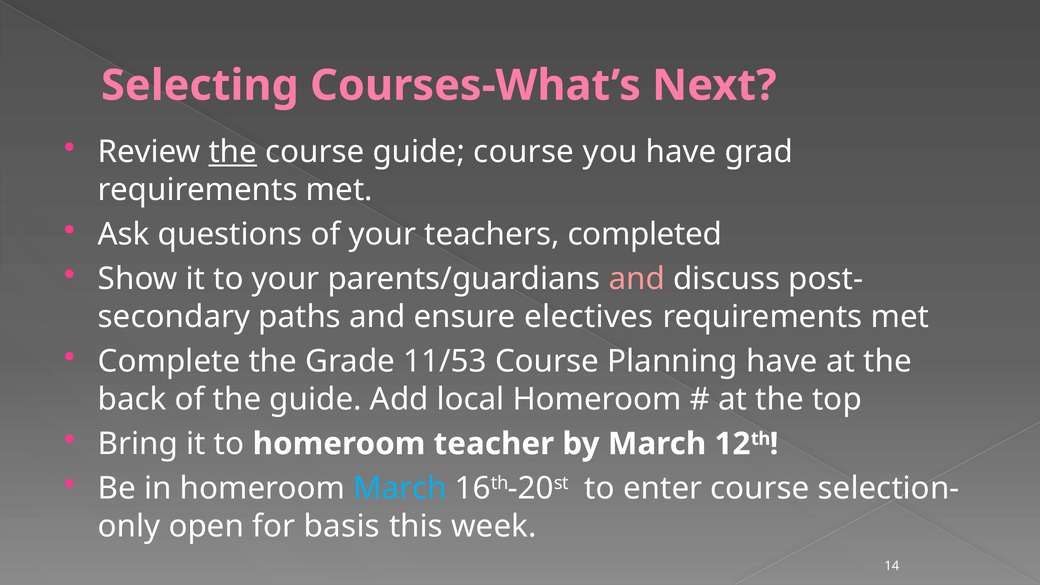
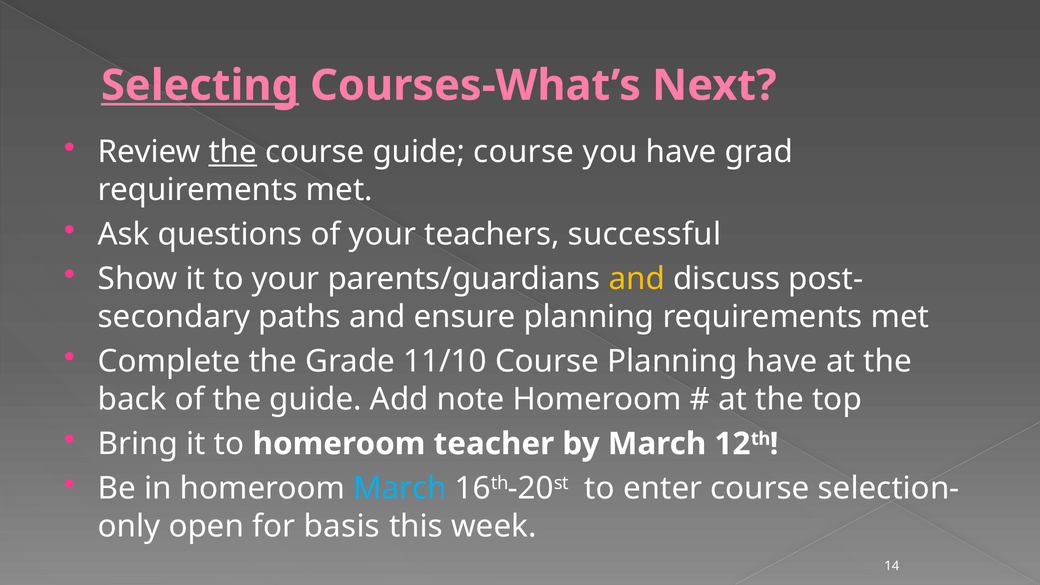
Selecting underline: none -> present
completed: completed -> successful
and at (637, 279) colour: pink -> yellow
ensure electives: electives -> planning
11/53: 11/53 -> 11/10
local: local -> note
